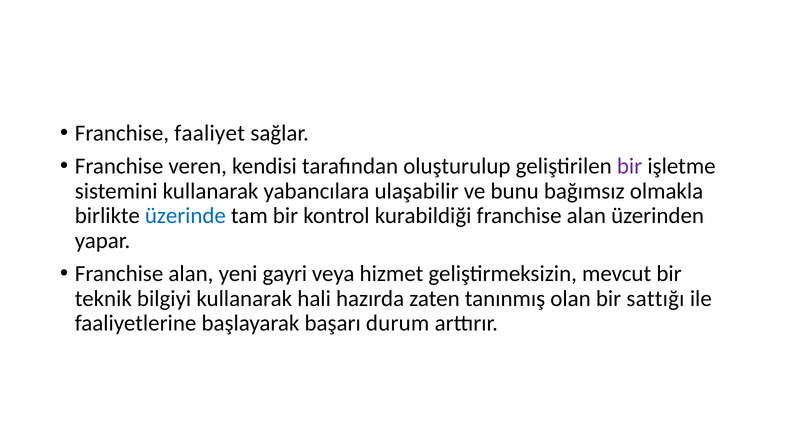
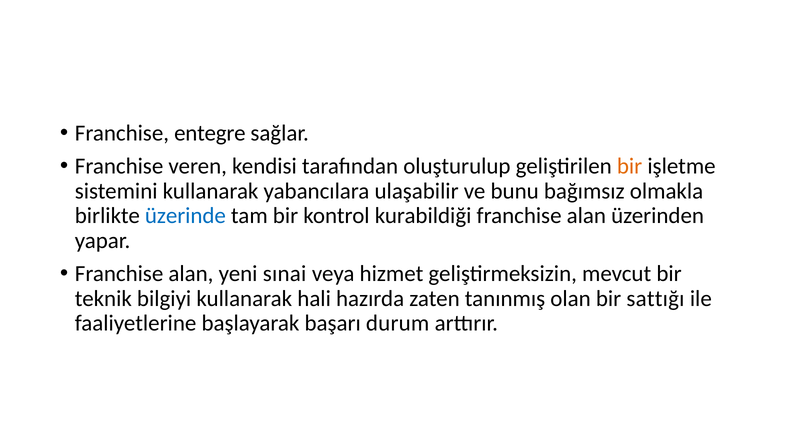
faaliyet: faaliyet -> entegre
bir at (630, 166) colour: purple -> orange
gayri: gayri -> sınai
